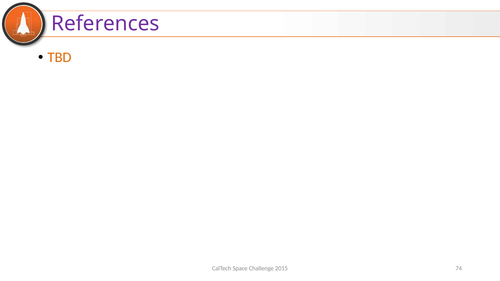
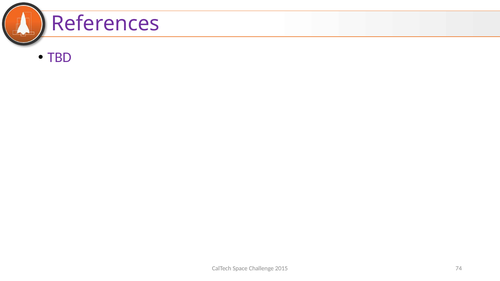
TBD colour: orange -> purple
